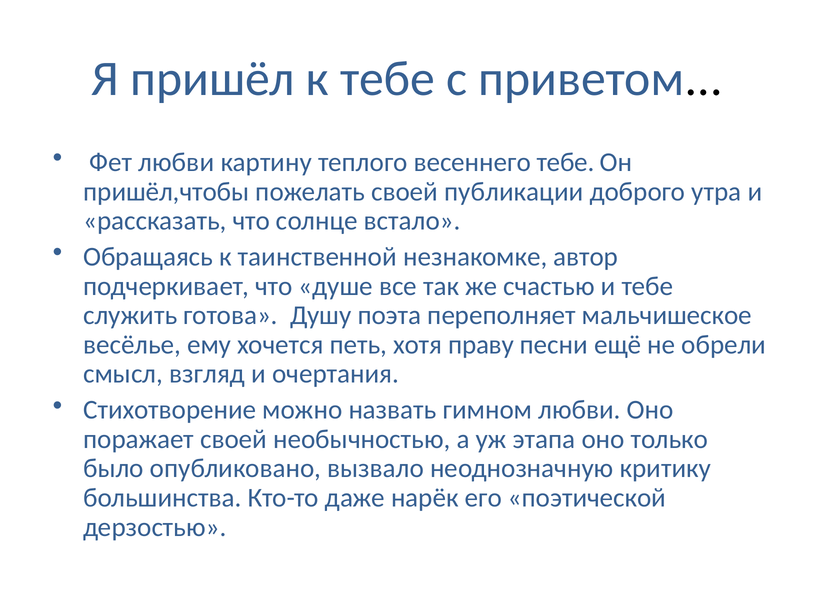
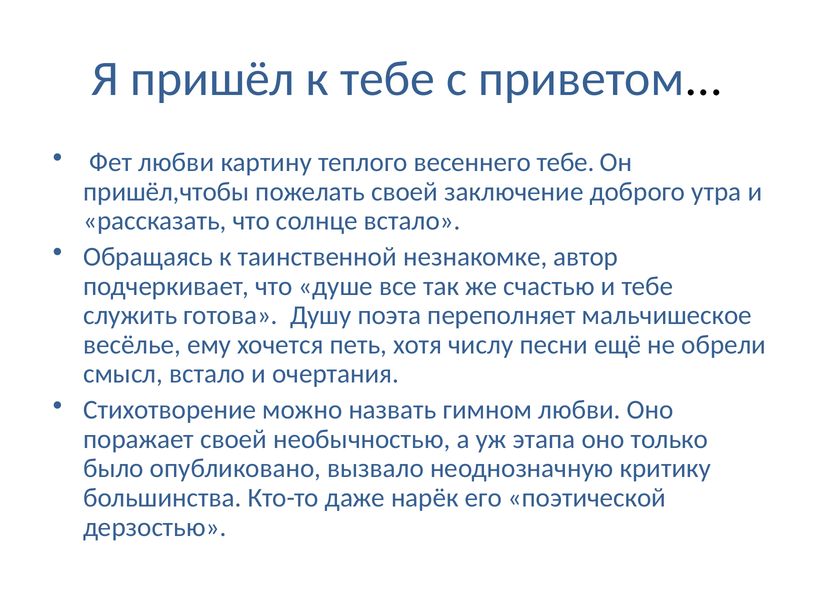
публикации: публикации -> заключение
праву: праву -> числу
смысл взгляд: взгляд -> встало
